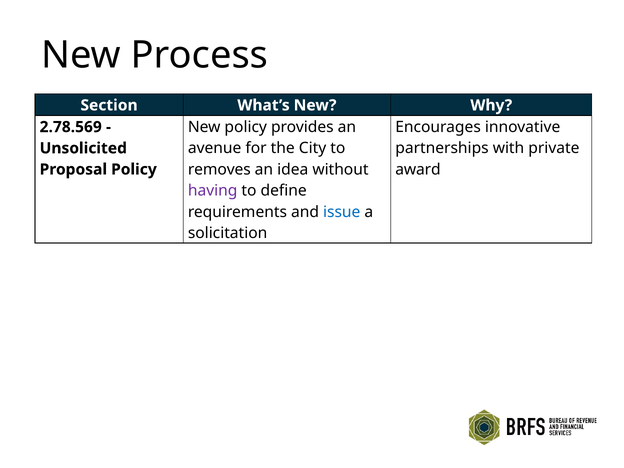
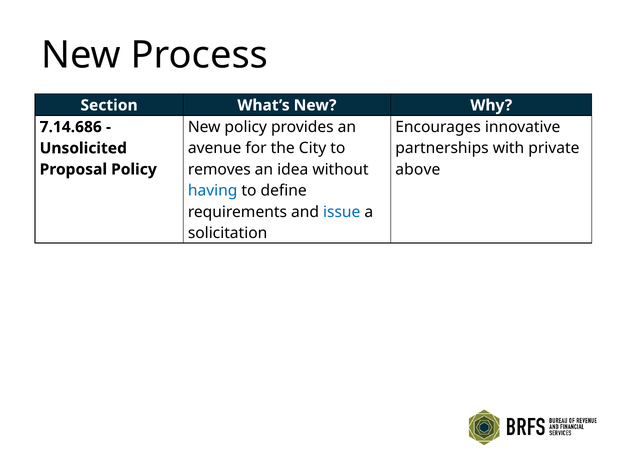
2.78.569: 2.78.569 -> 7.14.686
award: award -> above
having colour: purple -> blue
